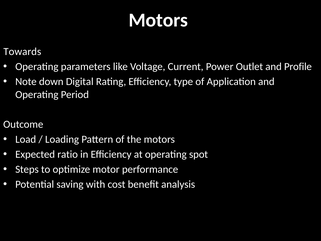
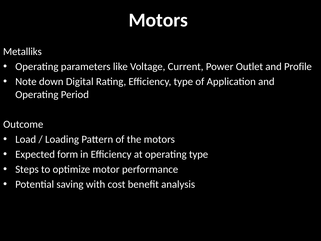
Towards: Towards -> Metalliks
ratio: ratio -> form
operating spot: spot -> type
